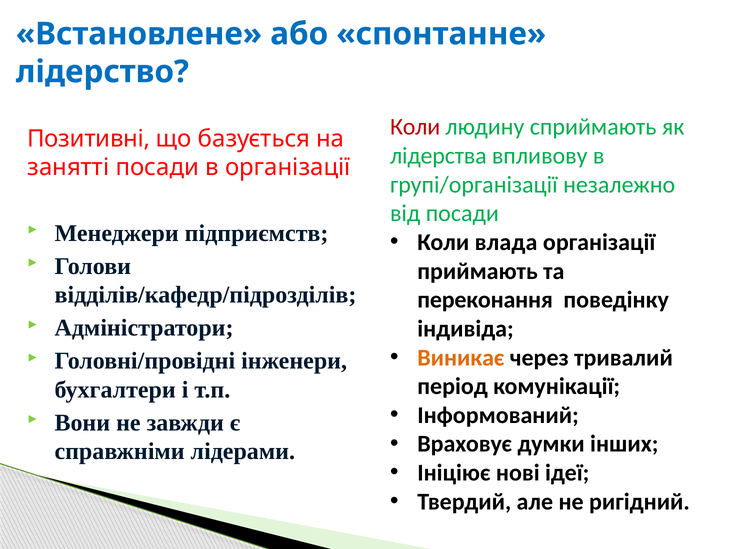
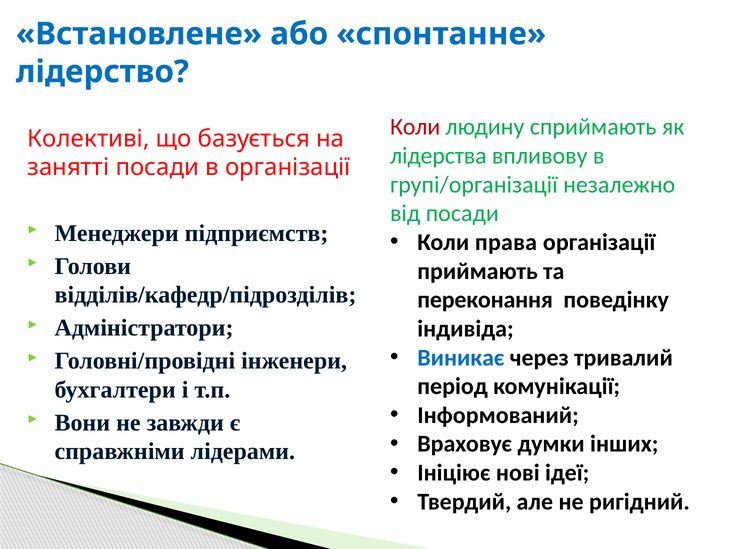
Позитивні: Позитивні -> Колективі
влада: влада -> права
Виникає colour: orange -> blue
